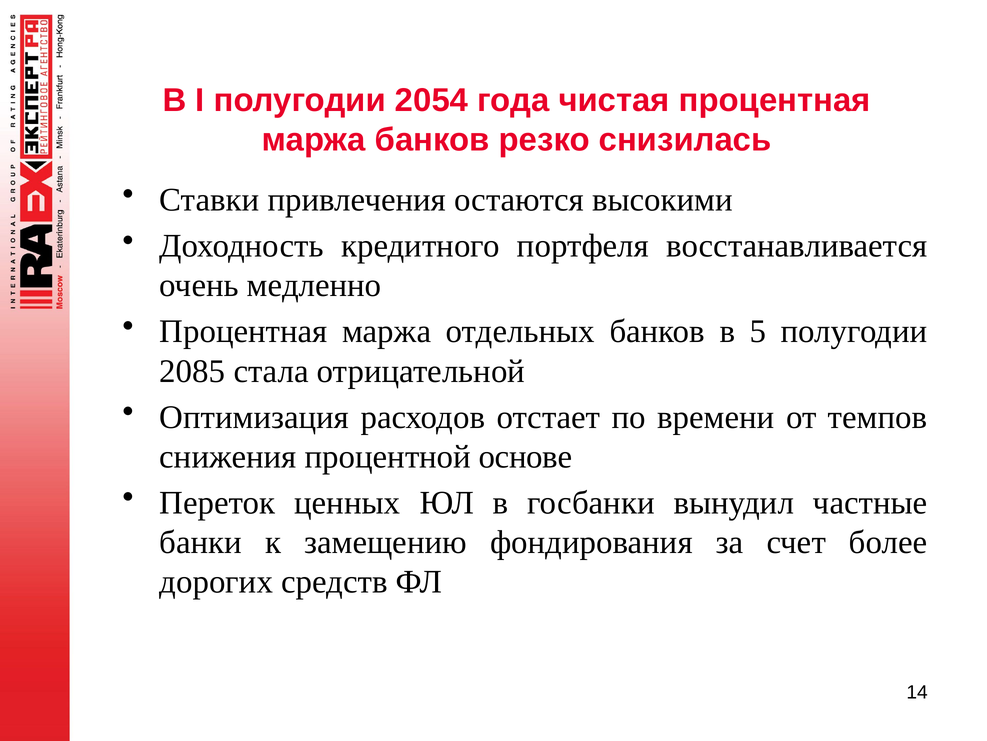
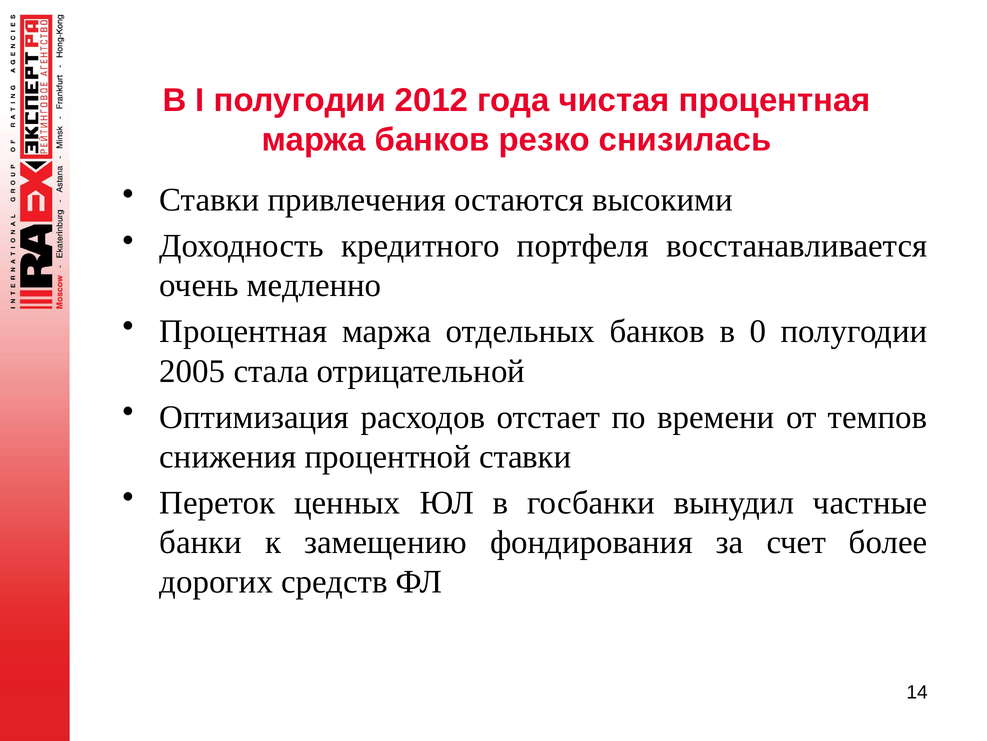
2054: 2054 -> 2012
5: 5 -> 0
2085: 2085 -> 2005
процентной основе: основе -> ставки
